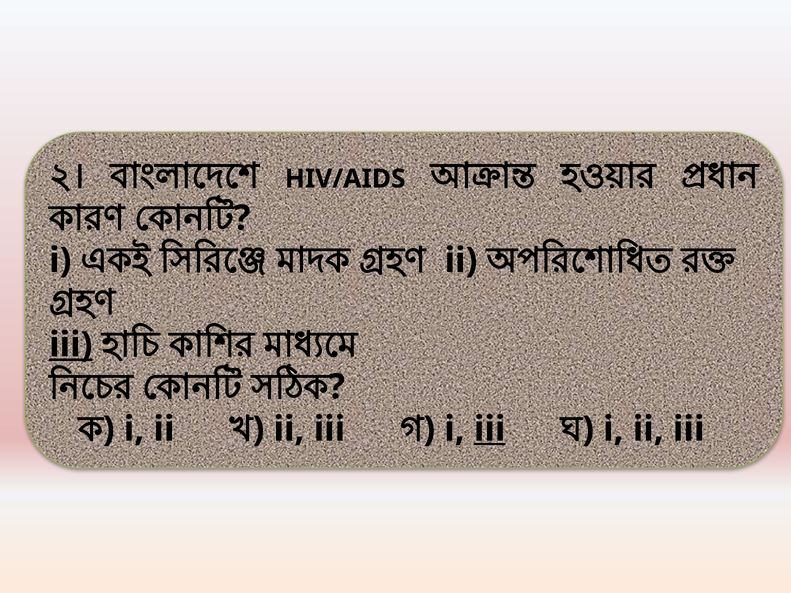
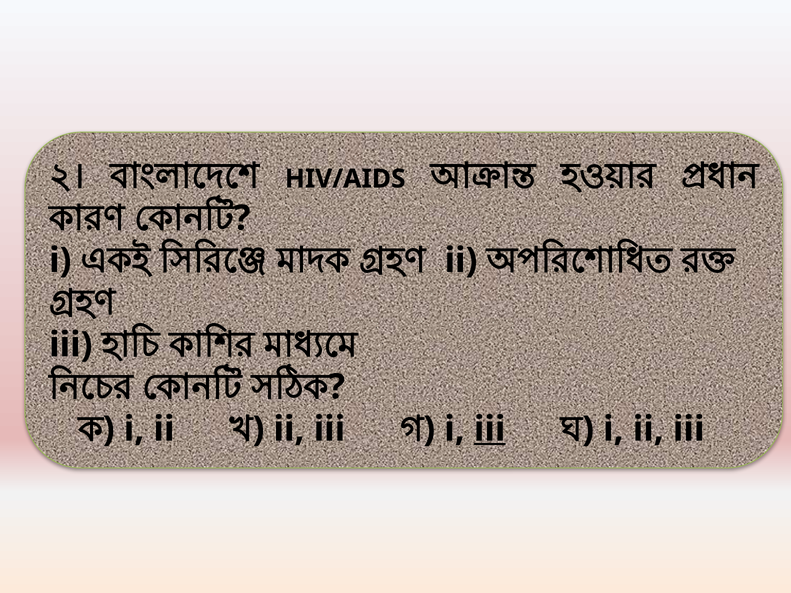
iii at (71, 345) underline: present -> none
